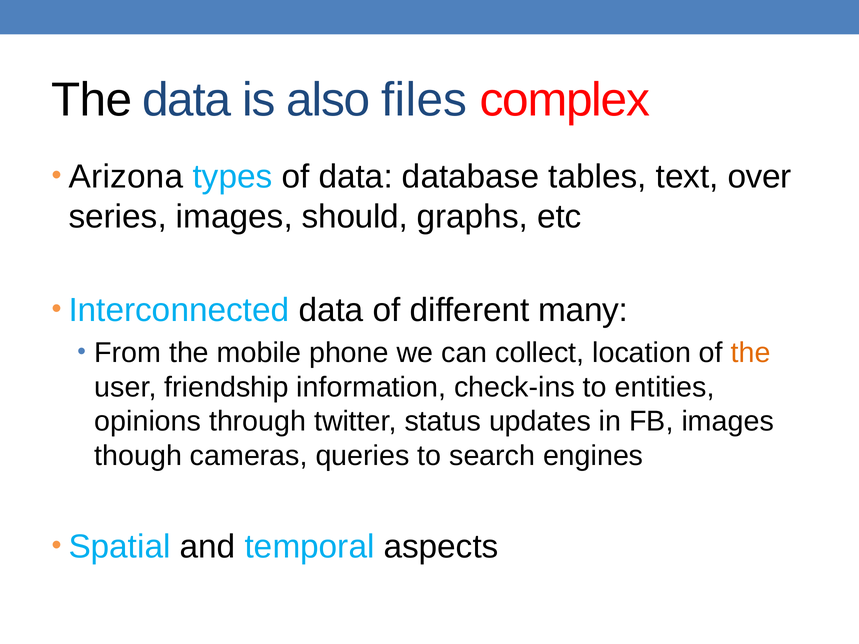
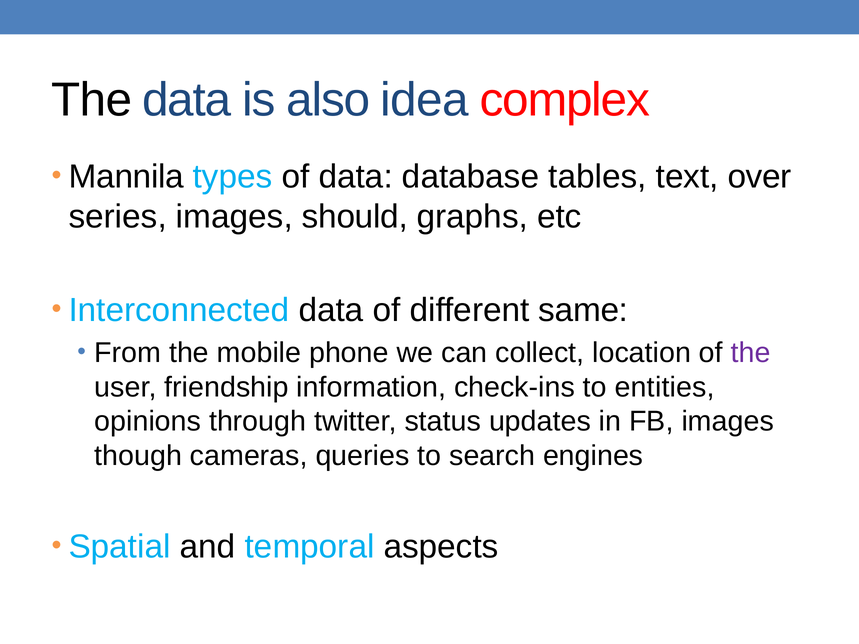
files: files -> idea
Arizona: Arizona -> Mannila
many: many -> same
the at (751, 353) colour: orange -> purple
